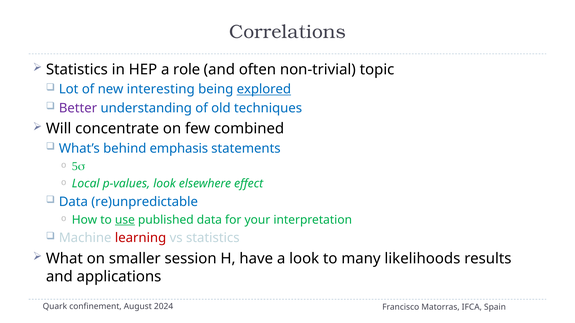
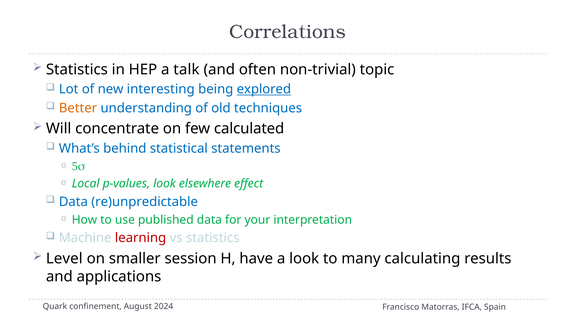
role: role -> talk
Better colour: purple -> orange
combined: combined -> calculated
emphasis: emphasis -> statistical
use underline: present -> none
What: What -> Level
likelihoods: likelihoods -> calculating
